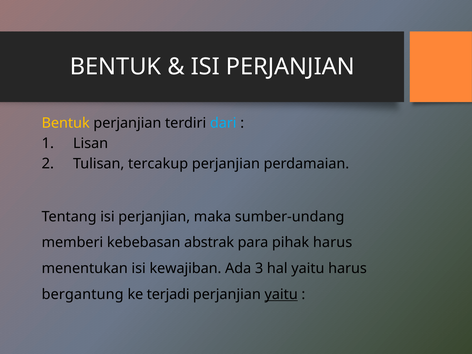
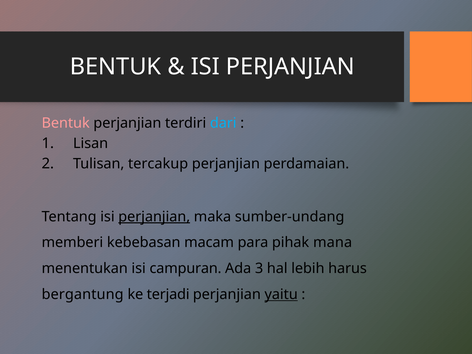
Bentuk at (66, 123) colour: yellow -> pink
perjanjian at (154, 217) underline: none -> present
abstrak: abstrak -> macam
pihak harus: harus -> mana
kewajiban: kewajiban -> campuran
hal yaitu: yaitu -> lebih
